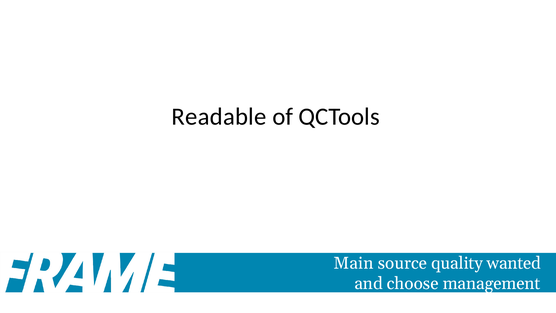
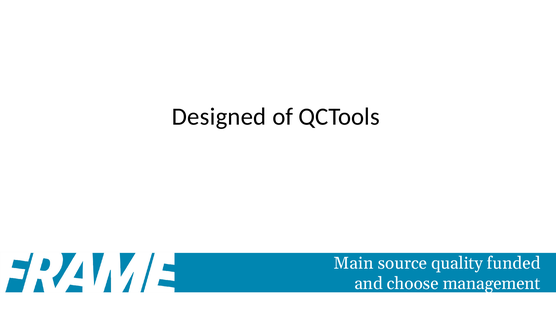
Readable: Readable -> Designed
wanted: wanted -> funded
